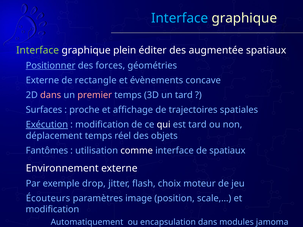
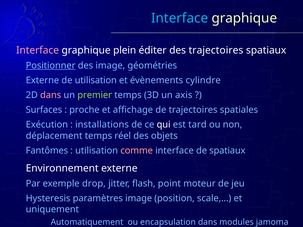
Interface at (38, 50) colour: light green -> pink
des augmentée: augmentée -> trajectoires
des forces: forces -> image
de rectangle: rectangle -> utilisation
concave: concave -> cylindre
premier colour: pink -> light green
un tard: tard -> axis
Exécution underline: present -> none
modification at (102, 125): modification -> installations
comme colour: white -> pink
choix: choix -> point
Écouteurs: Écouteurs -> Hysteresis
modification at (52, 210): modification -> uniquement
